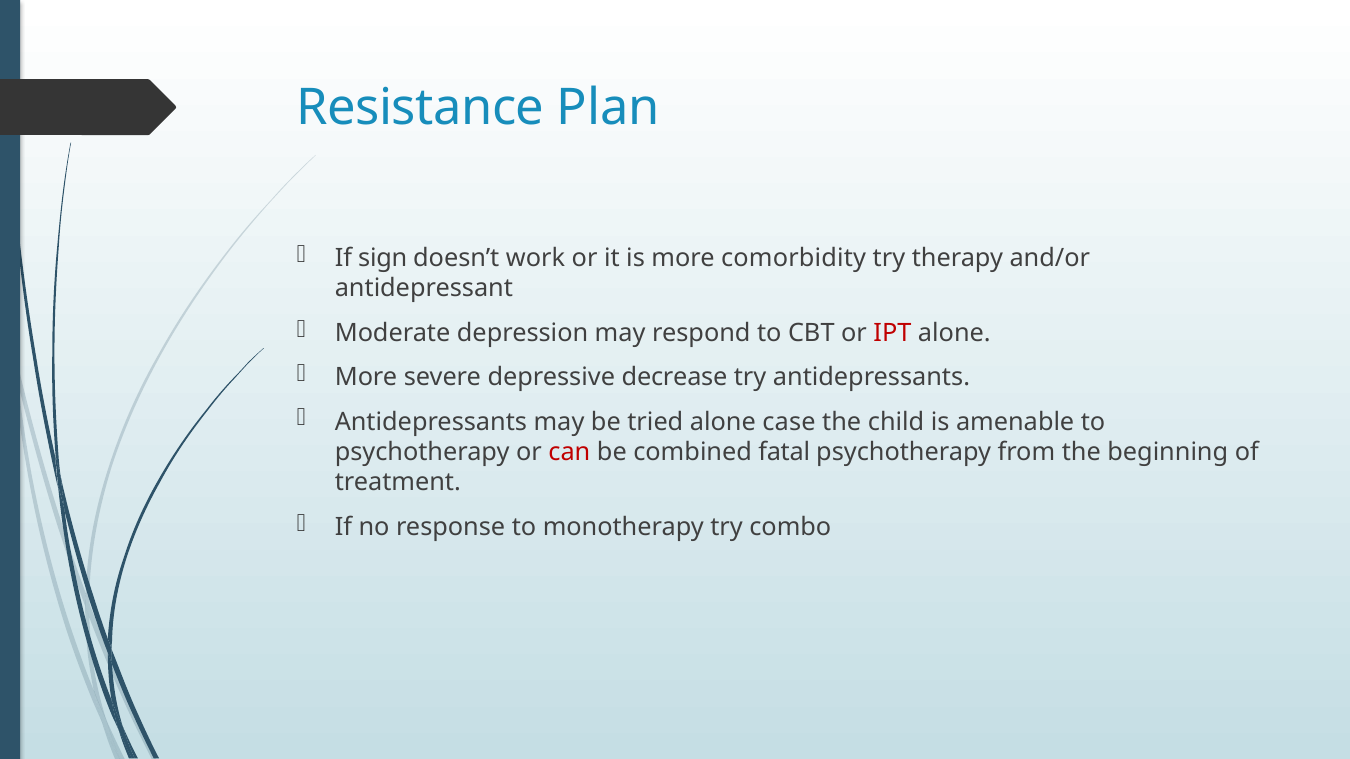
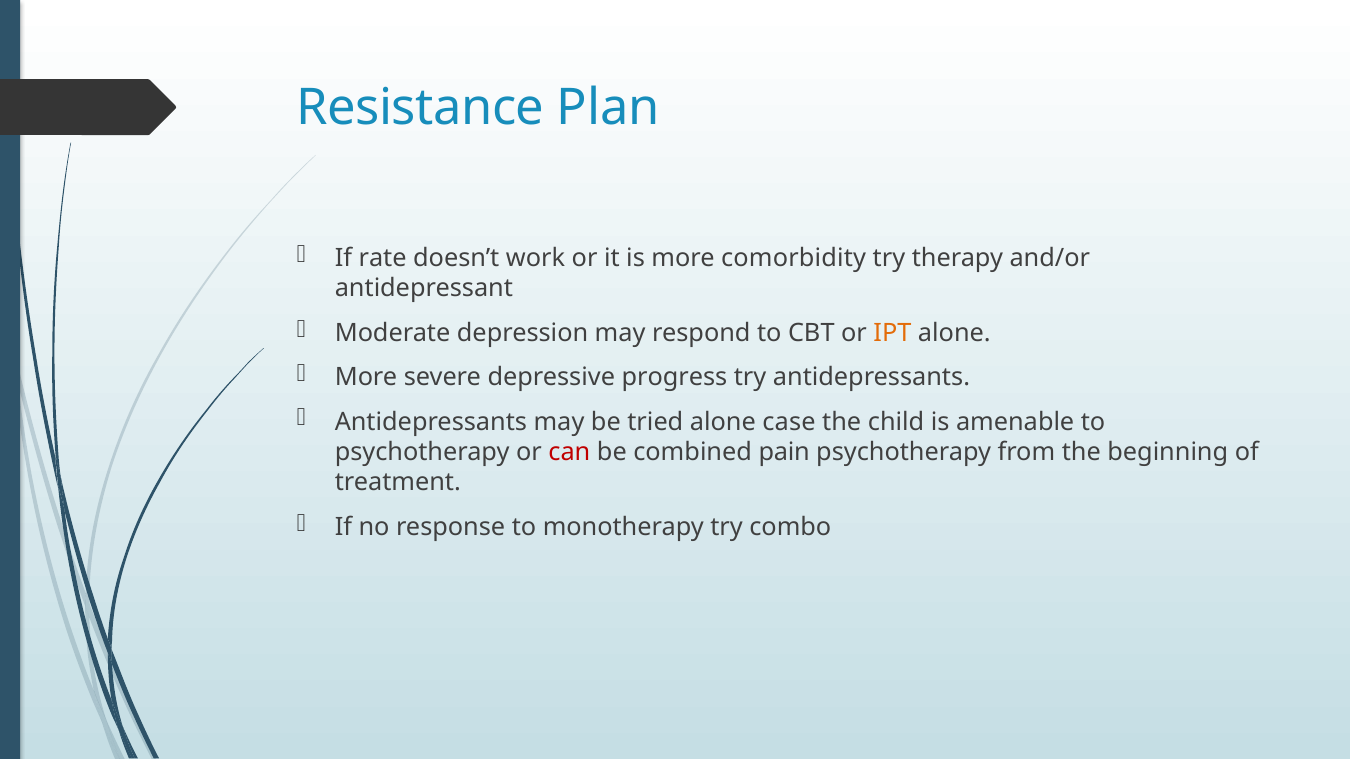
sign: sign -> rate
IPT colour: red -> orange
decrease: decrease -> progress
fatal: fatal -> pain
